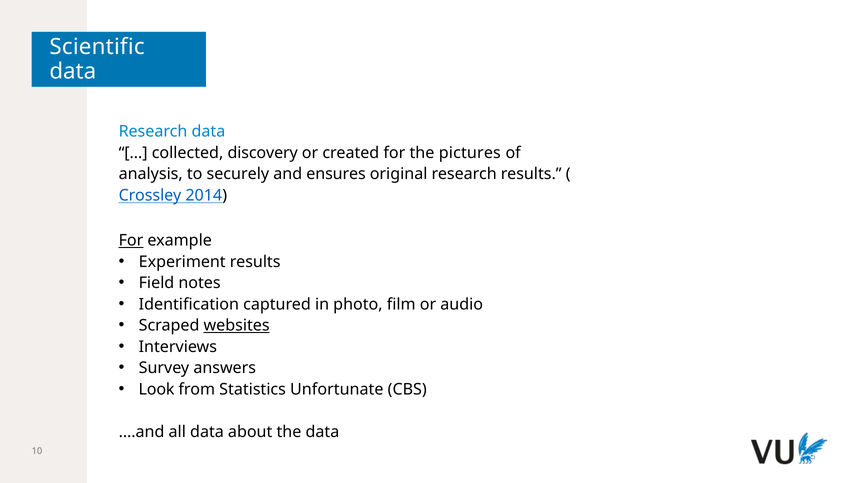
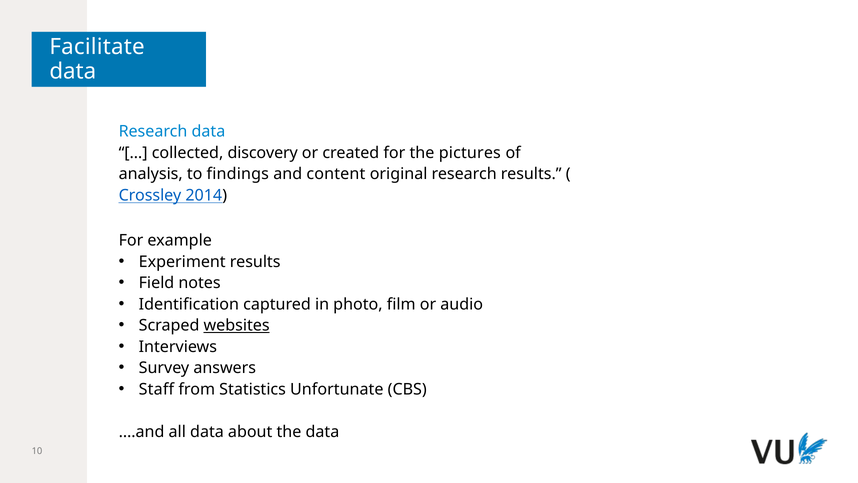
Scientific: Scientific -> Facilitate
securely: securely -> findings
ensures: ensures -> content
For at (131, 240) underline: present -> none
Look: Look -> Staff
